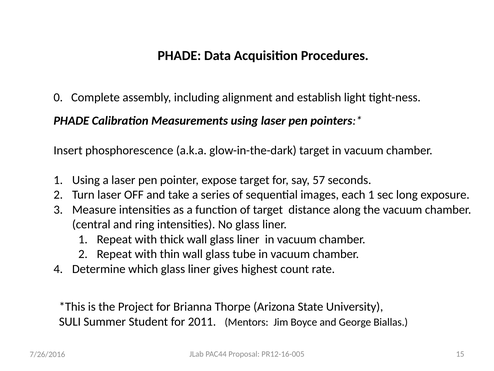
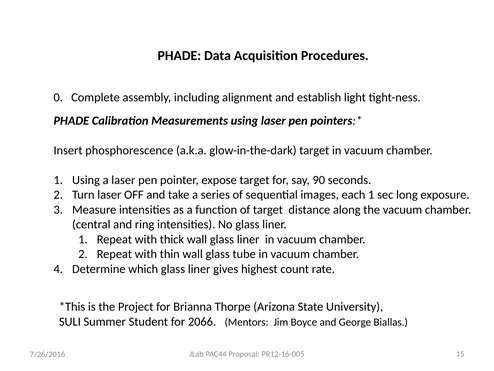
57: 57 -> 90
2011: 2011 -> 2066
